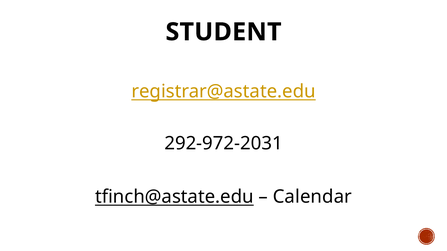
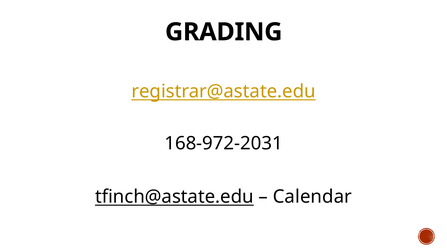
STUDENT: STUDENT -> GRADING
292-972-2031: 292-972-2031 -> 168-972-2031
